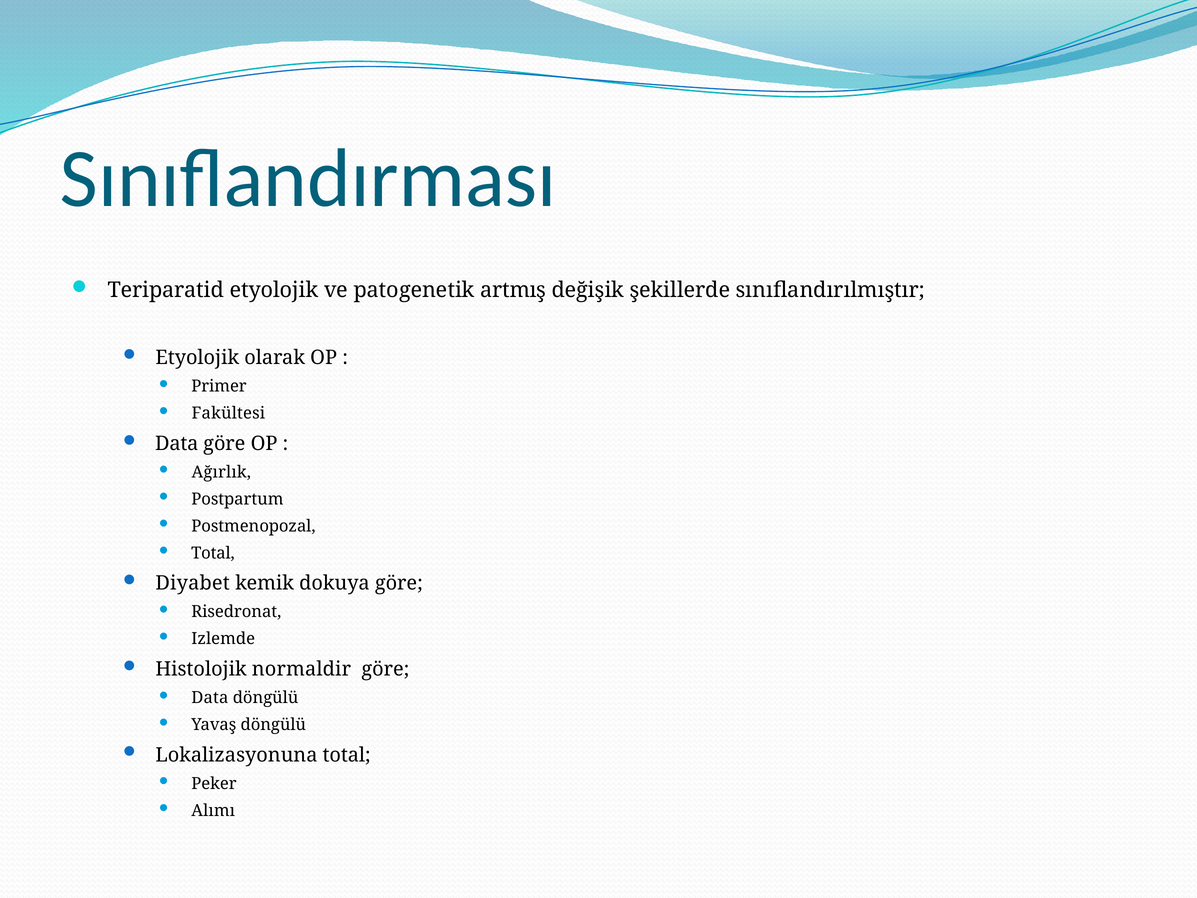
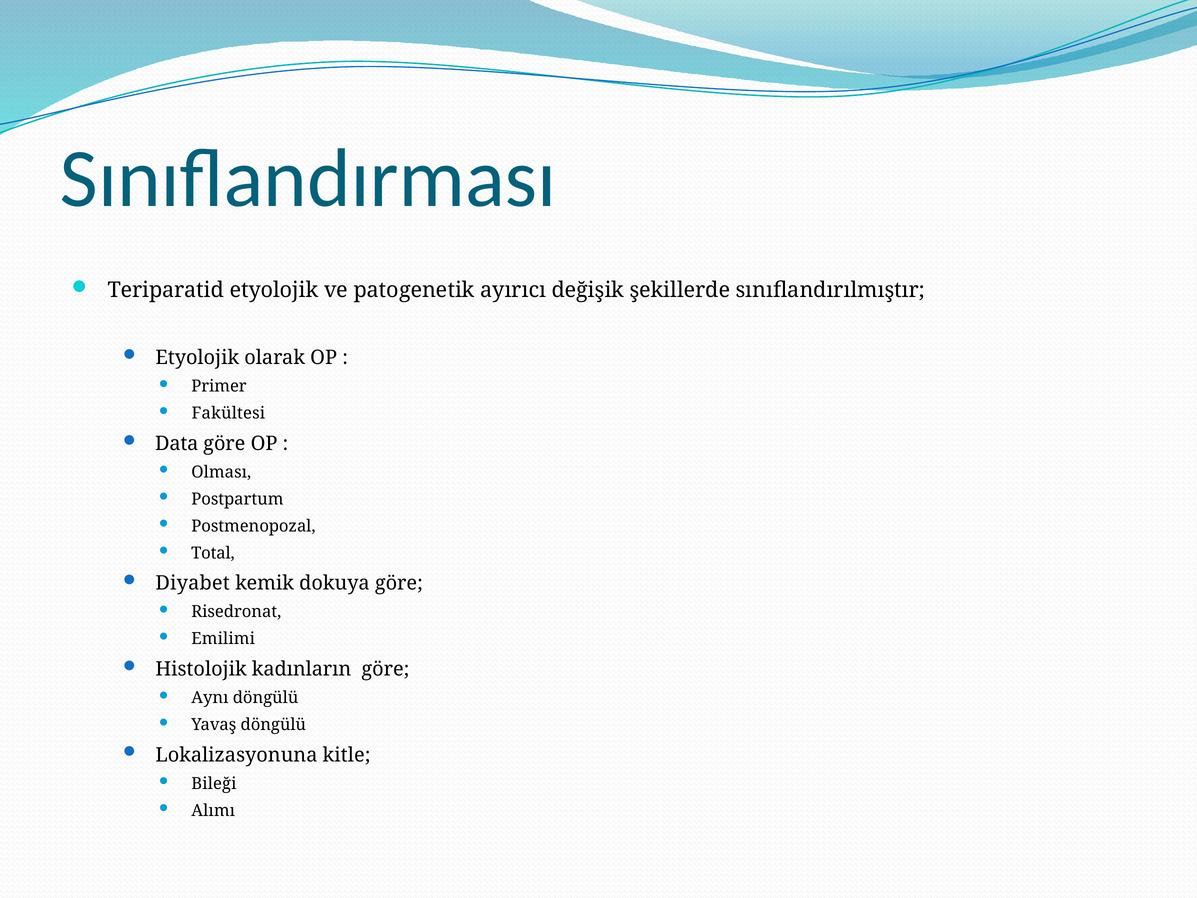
artmış: artmış -> ayırıcı
Ağırlık: Ağırlık -> Olması
Izlemde: Izlemde -> Emilimi
normaldir: normaldir -> kadınların
Data at (210, 698): Data -> Aynı
Lokalizasyonuna total: total -> kitle
Peker: Peker -> Bileği
